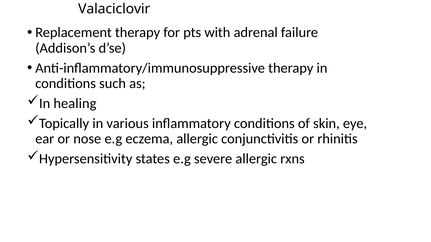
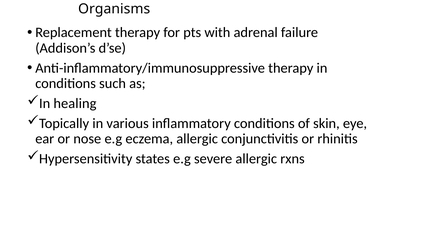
Valaciclovir: Valaciclovir -> Organisms
